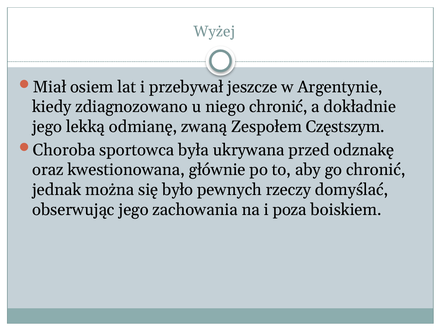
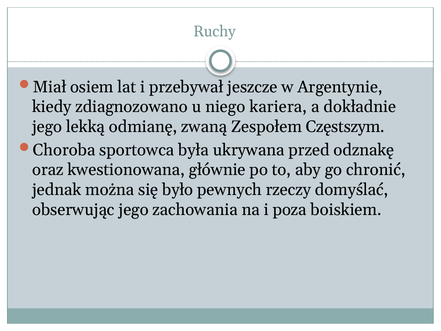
Wyżej: Wyżej -> Ruchy
niego chronić: chronić -> kariera
